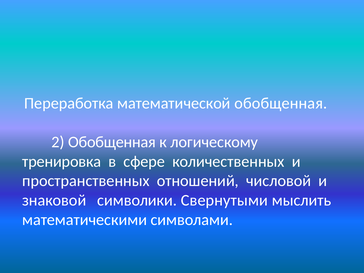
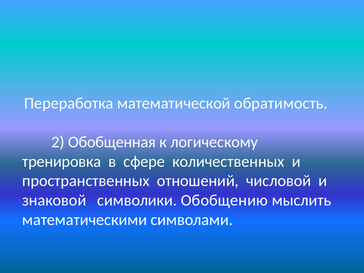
математической обобщенная: обобщенная -> обратимость
Свернутыми: Свернутыми -> Обобщению
